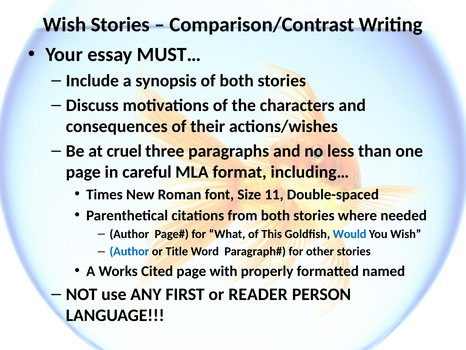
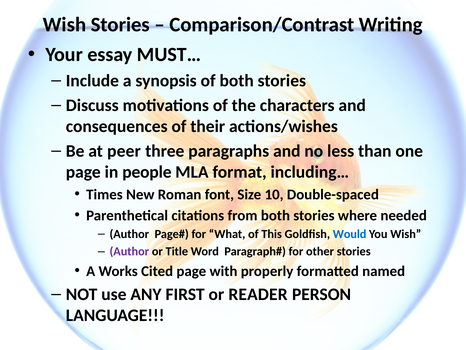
cruel: cruel -> peer
careful: careful -> people
11: 11 -> 10
Author at (129, 251) colour: blue -> purple
